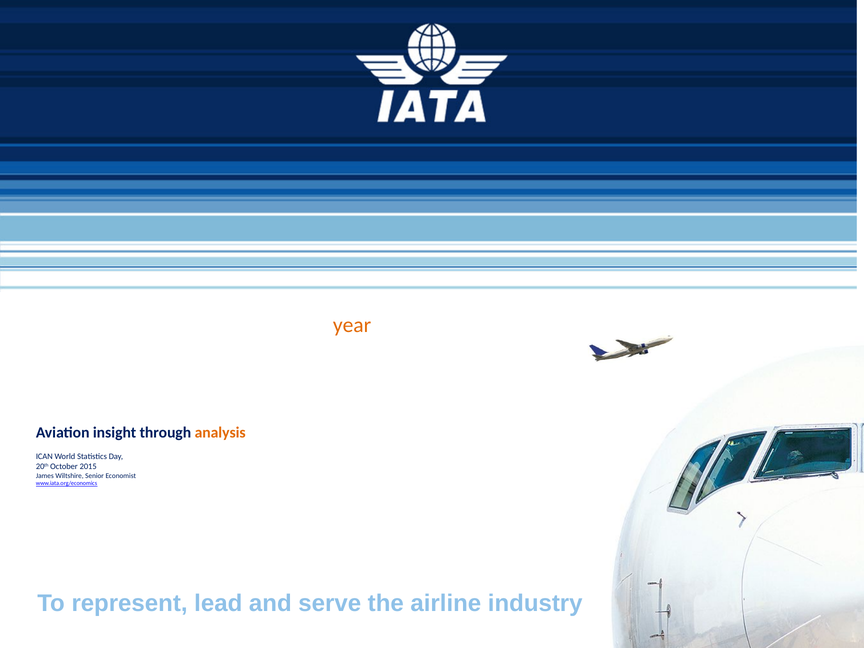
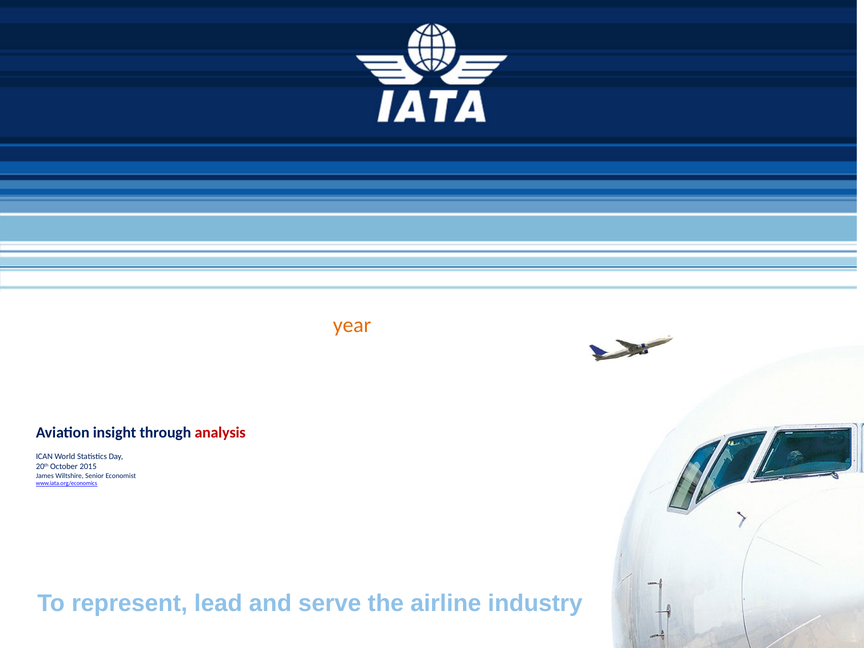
analysis colour: orange -> red
